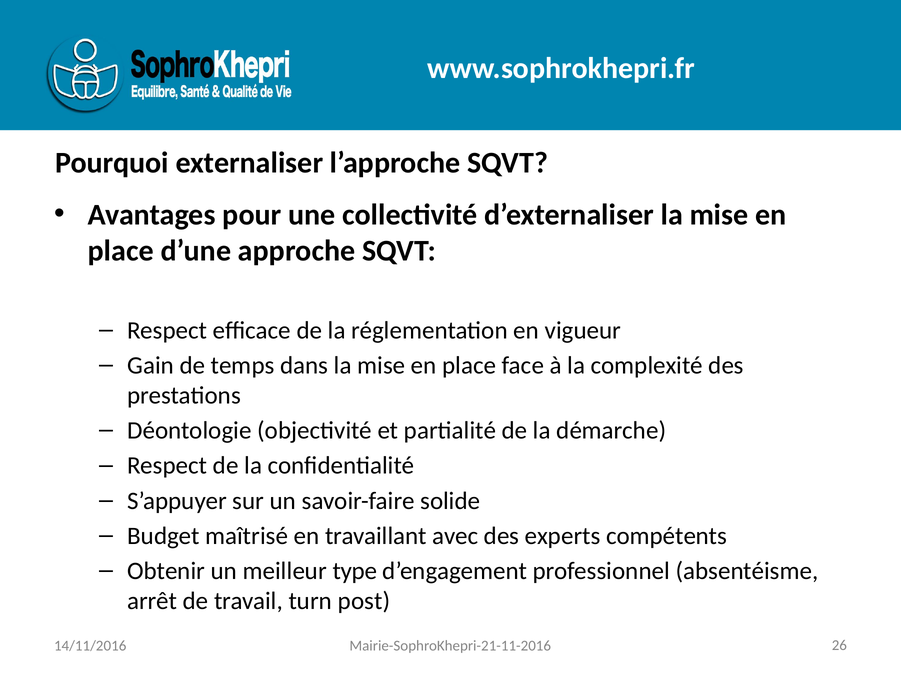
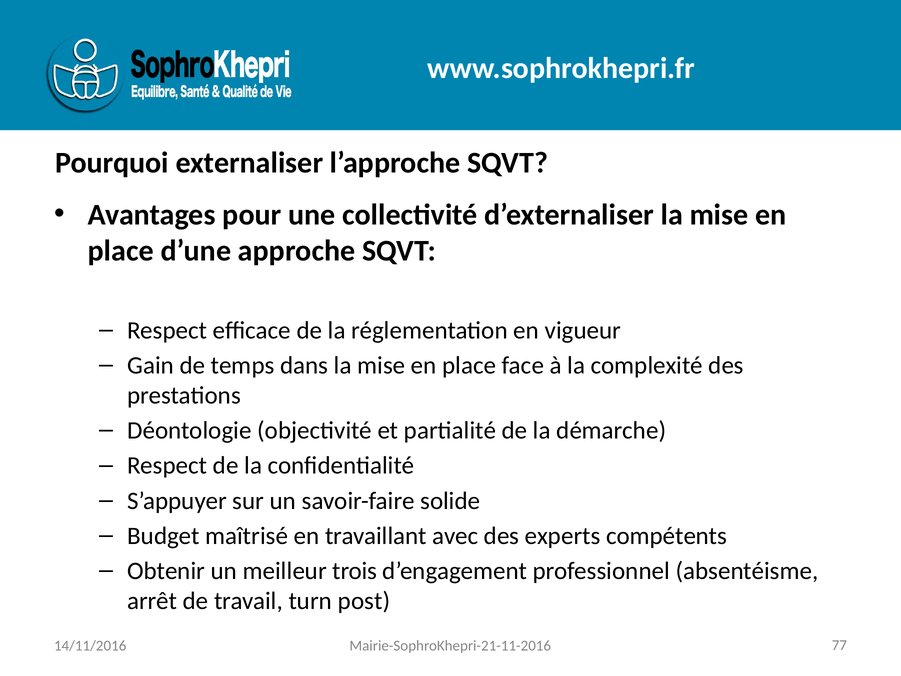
type: type -> trois
26: 26 -> 77
